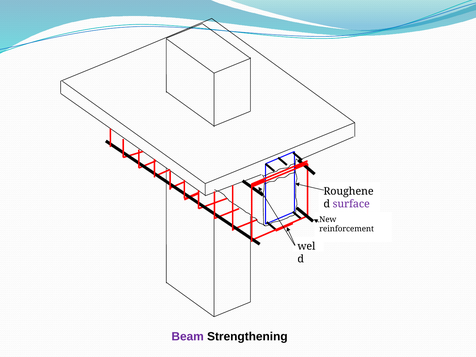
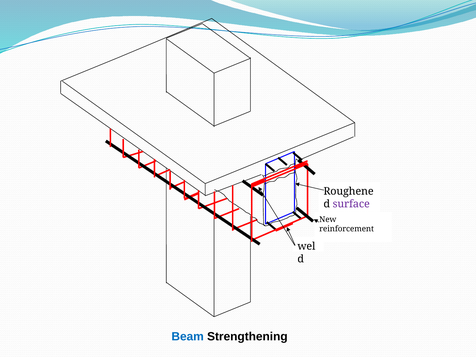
Beam colour: purple -> blue
